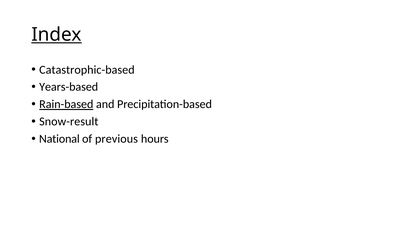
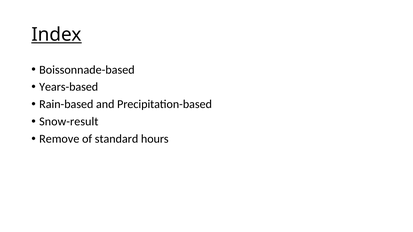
Catastrophic-based: Catastrophic-based -> Boissonnade-based
Rain-based underline: present -> none
National: National -> Remove
previous: previous -> standard
